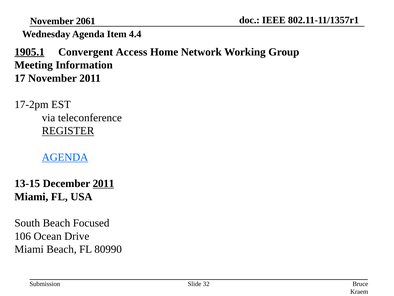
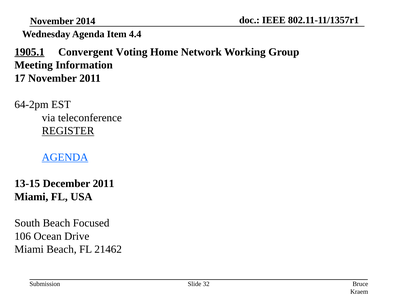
2061: 2061 -> 2014
Access: Access -> Voting
17-2pm: 17-2pm -> 64-2pm
2011 at (103, 183) underline: present -> none
80990: 80990 -> 21462
